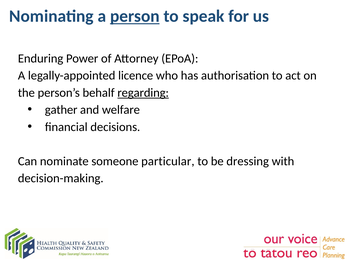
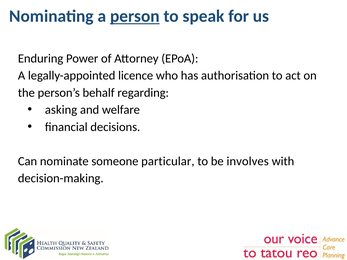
regarding underline: present -> none
gather: gather -> asking
dressing: dressing -> involves
